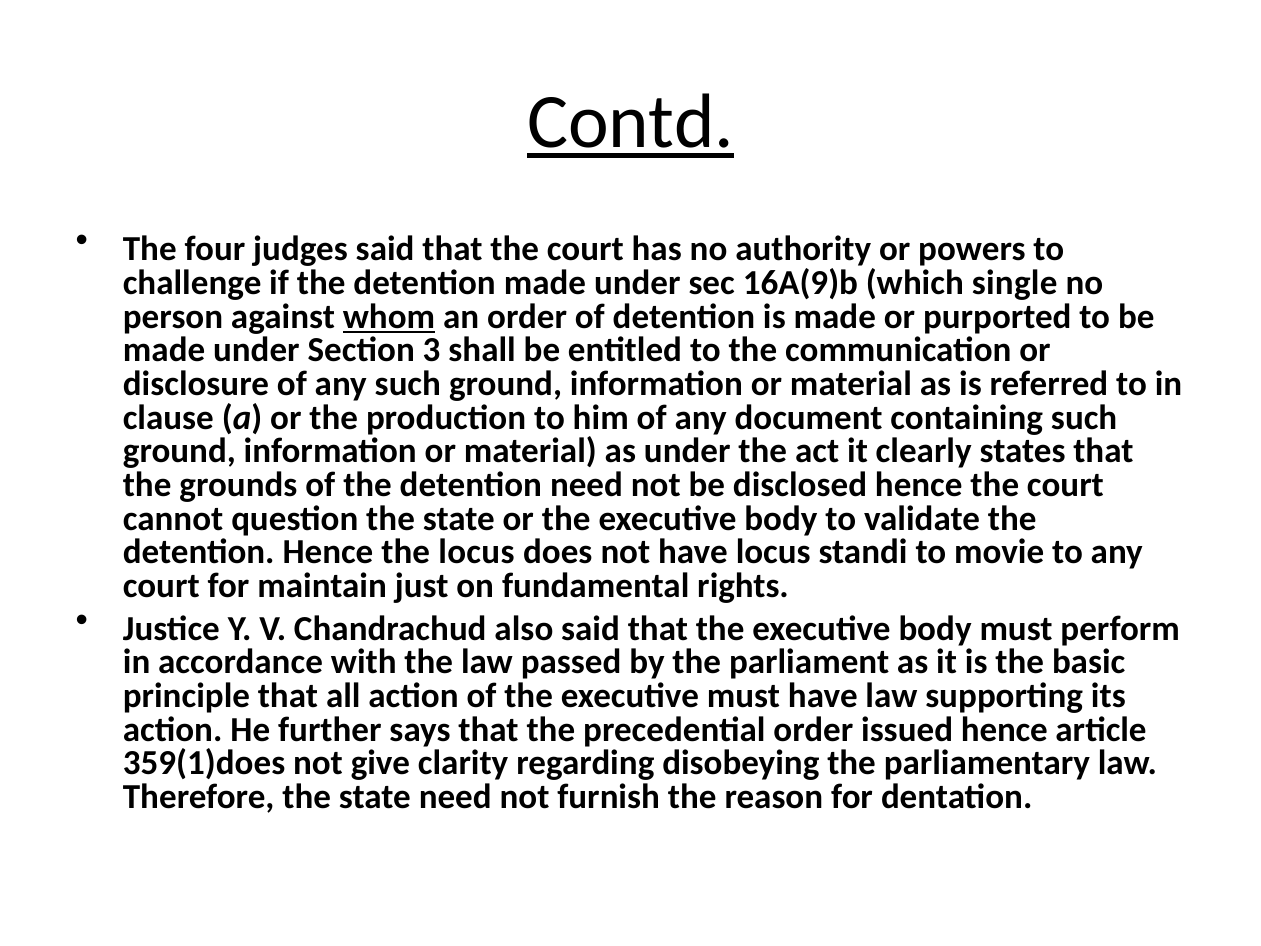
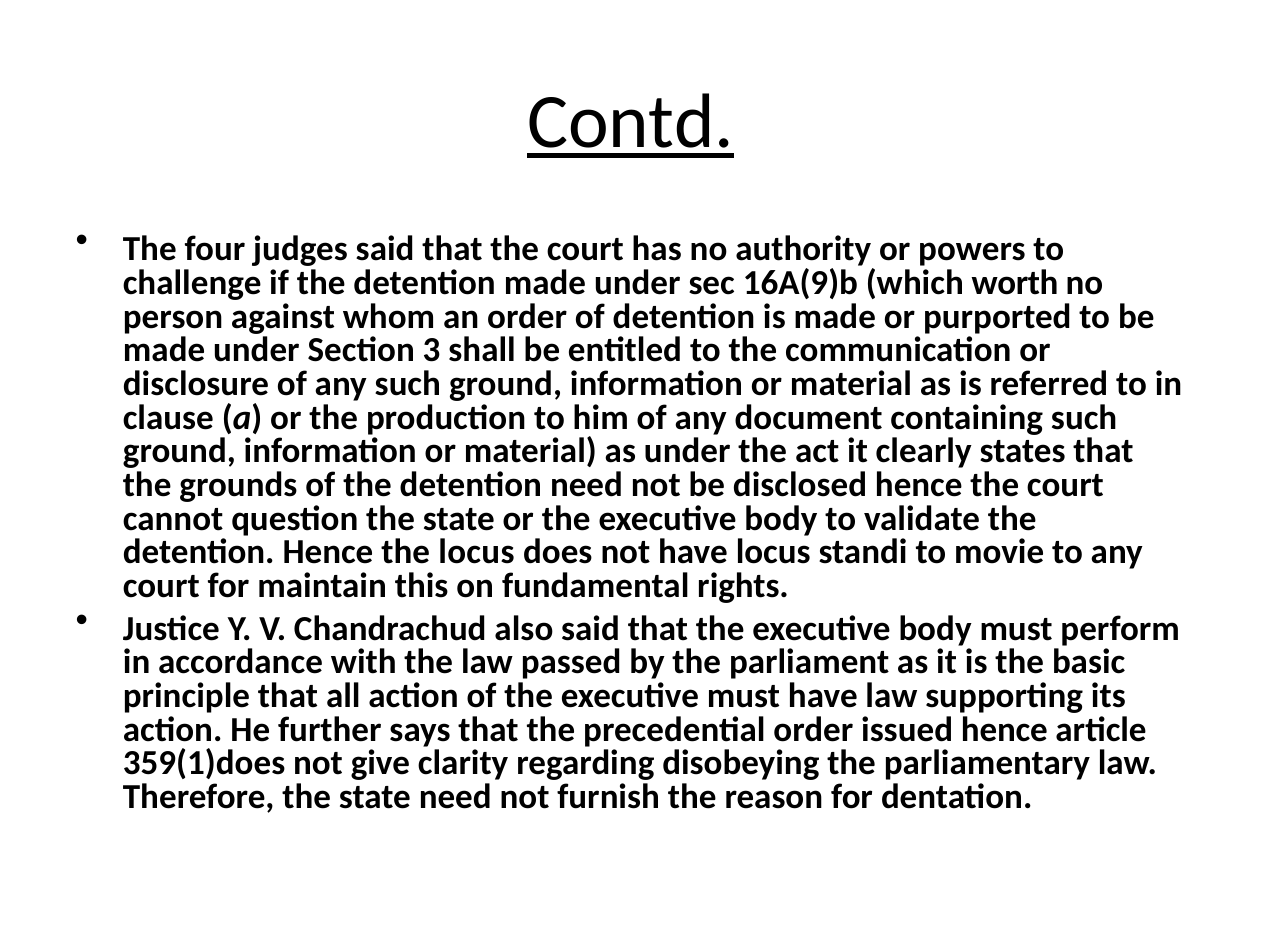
single: single -> worth
whom underline: present -> none
just: just -> this
